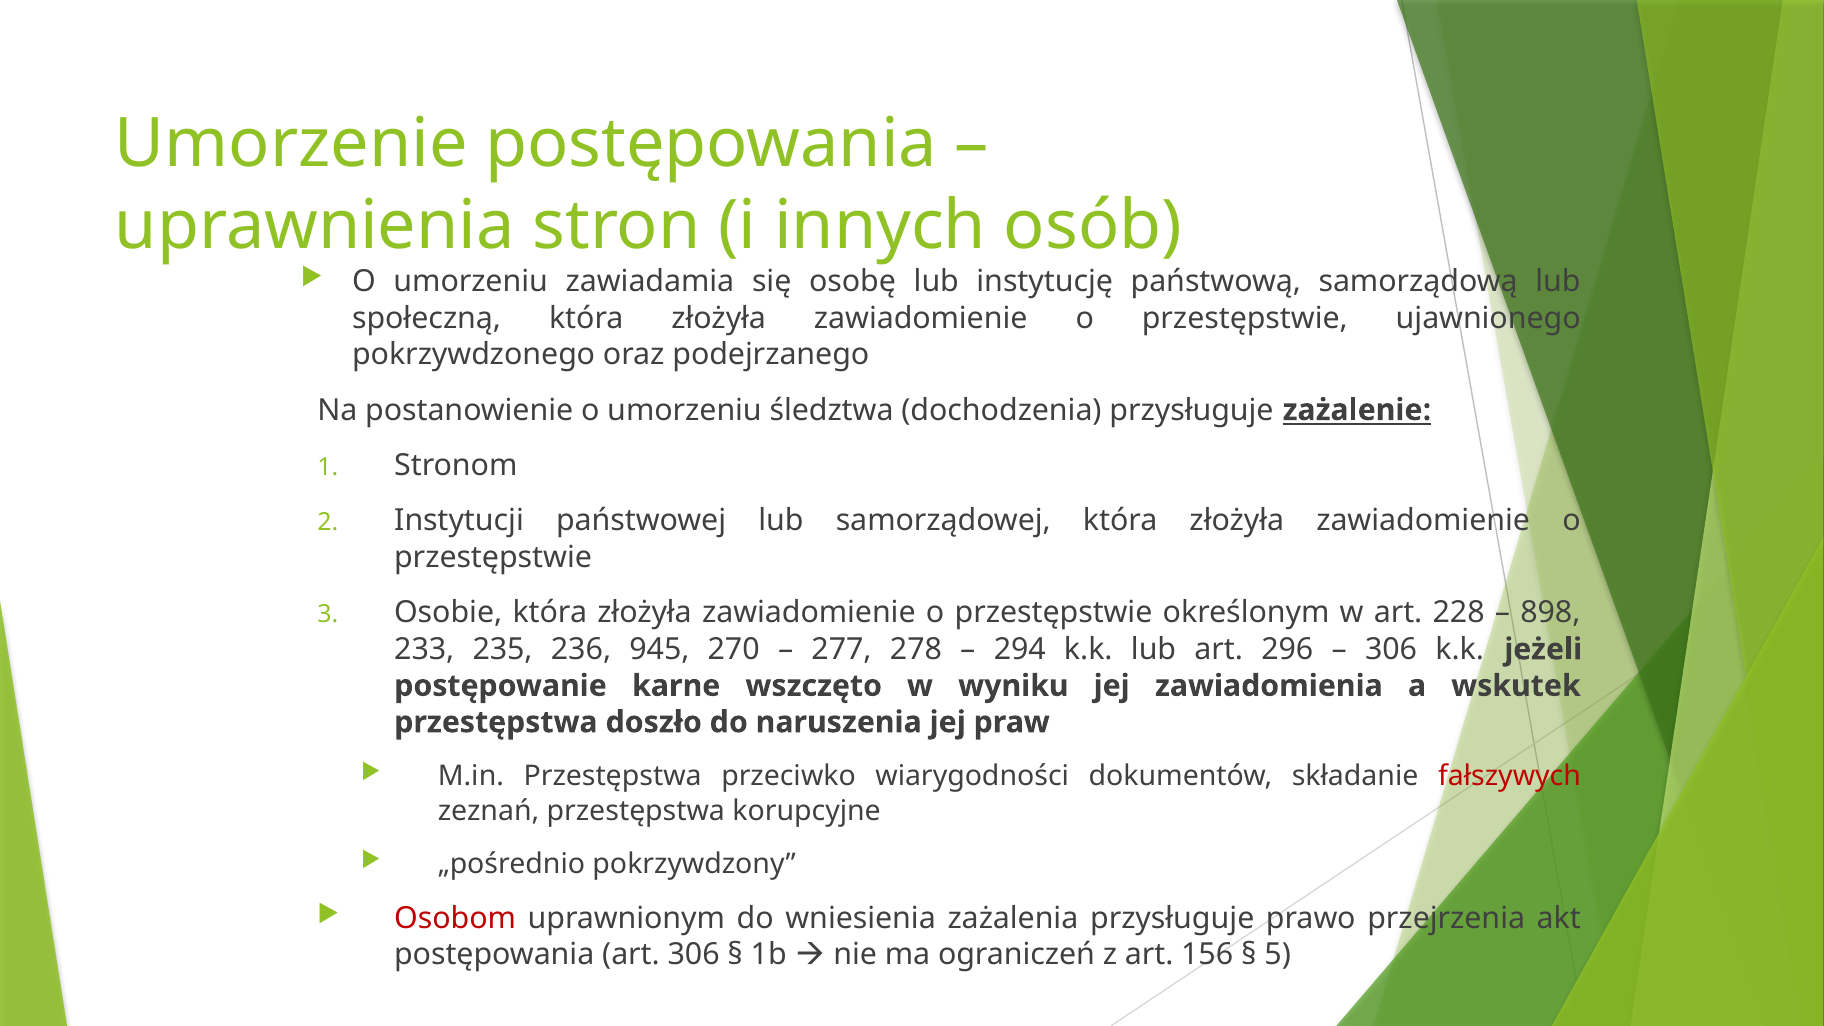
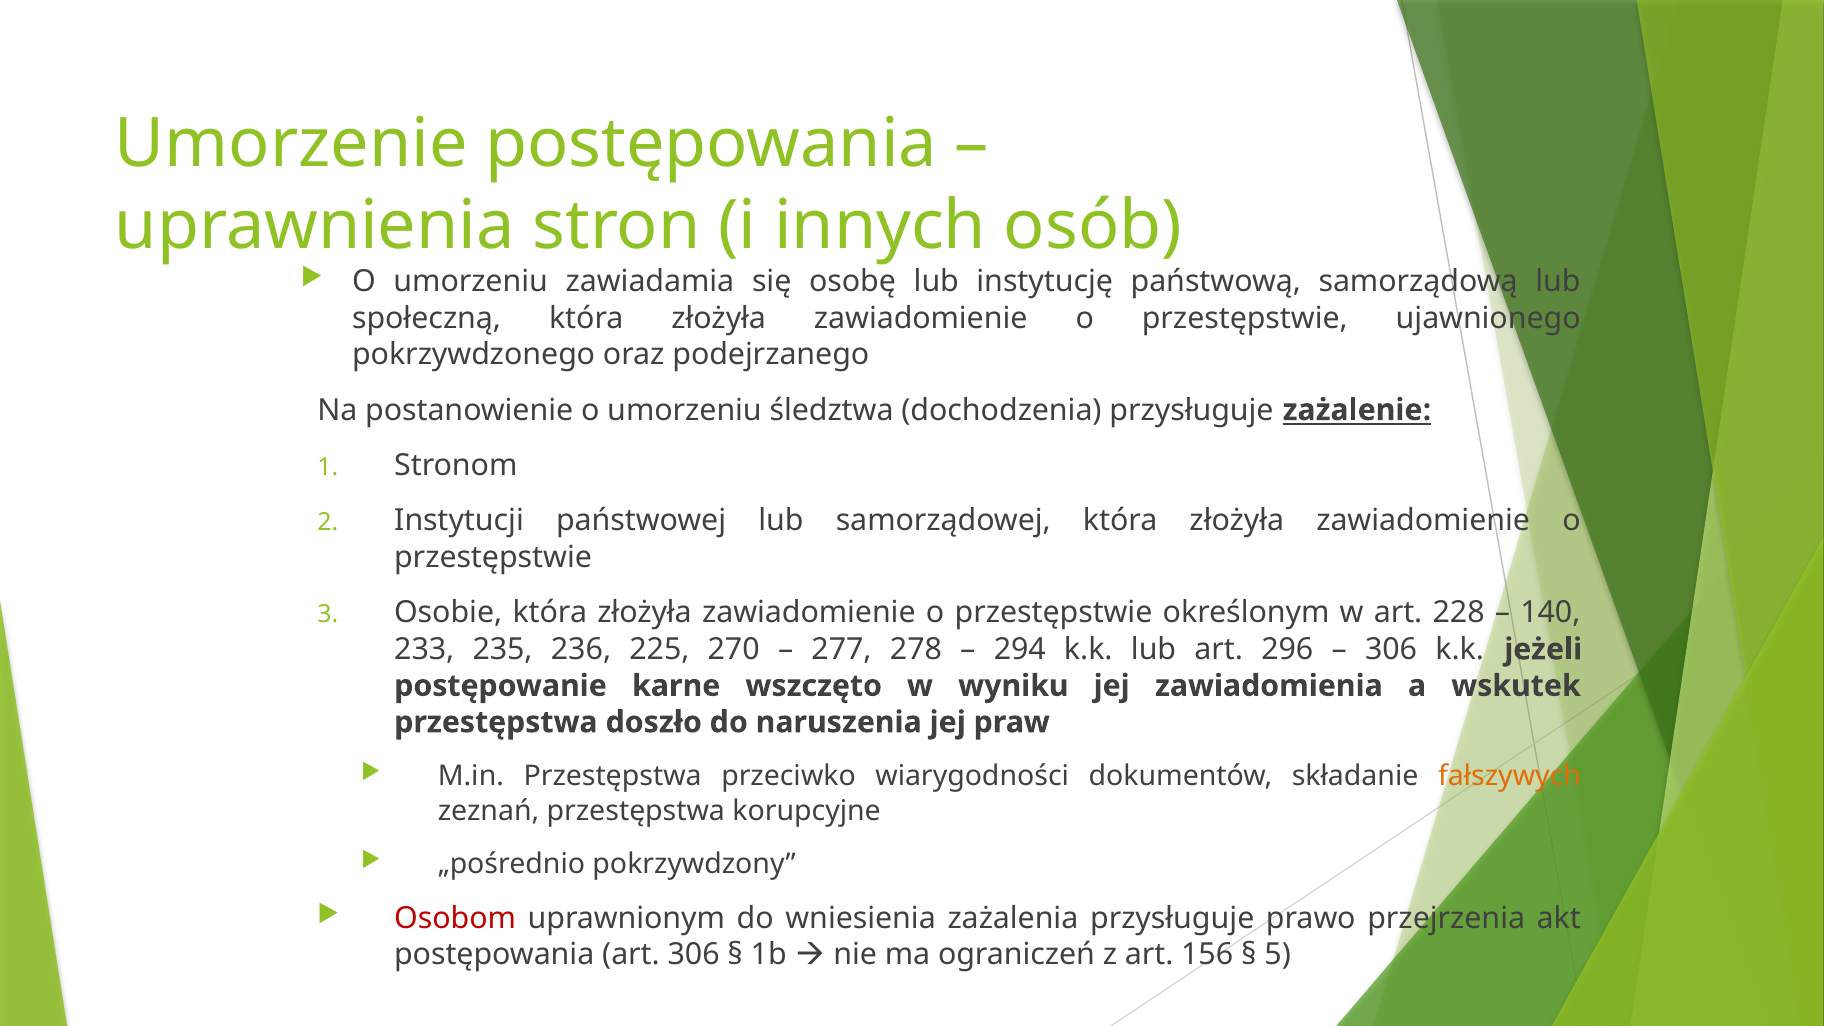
898: 898 -> 140
945: 945 -> 225
fałszywych colour: red -> orange
